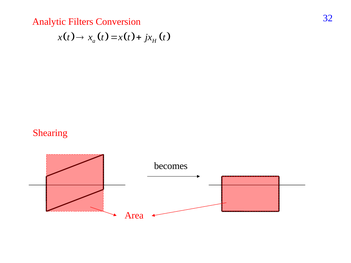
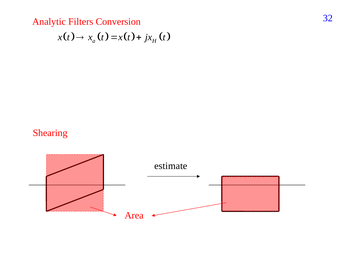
becomes: becomes -> estimate
